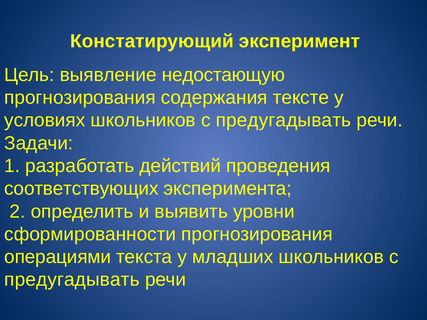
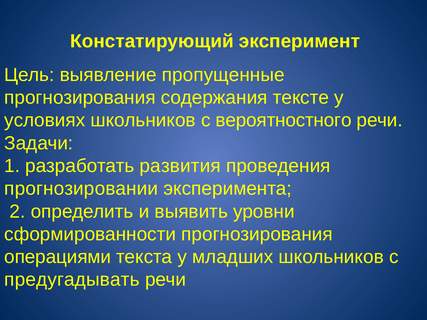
недостающую: недостающую -> пропущенные
предугадывать at (283, 120): предугадывать -> вероятностного
действий: действий -> развития
соответствующих: соответствующих -> прогнозировании
